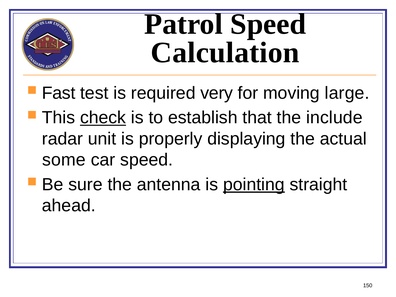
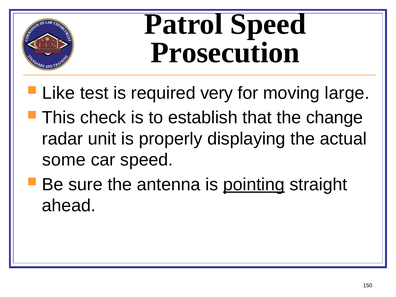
Calculation: Calculation -> Prosecution
Fast: Fast -> Like
check underline: present -> none
include: include -> change
